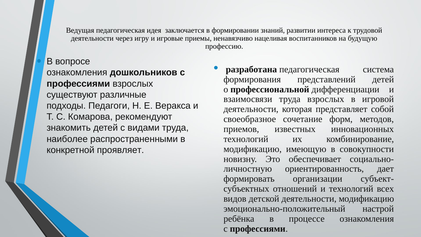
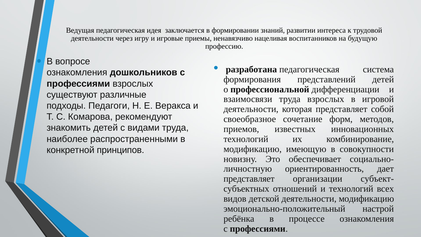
проявляет: проявляет -> принципов
формировать at (249, 179): формировать -> представляет
